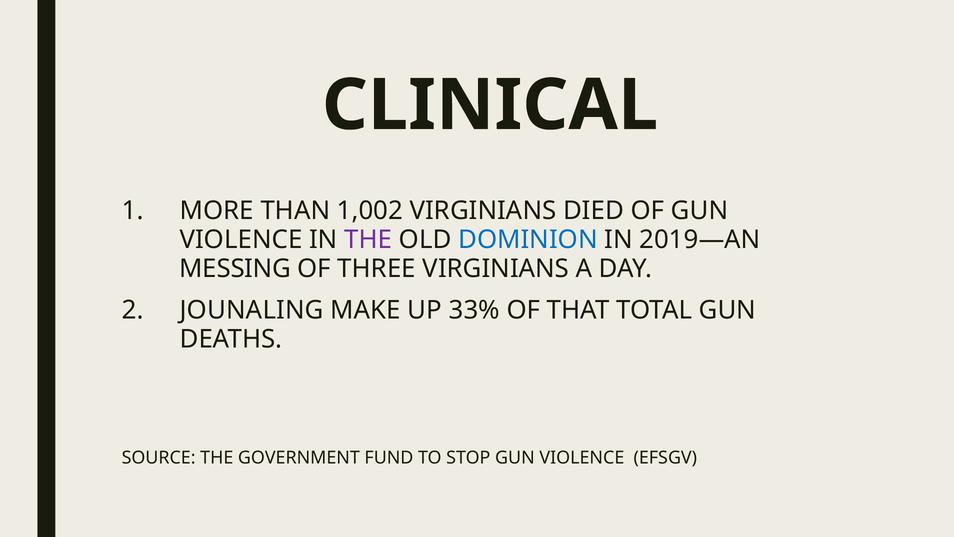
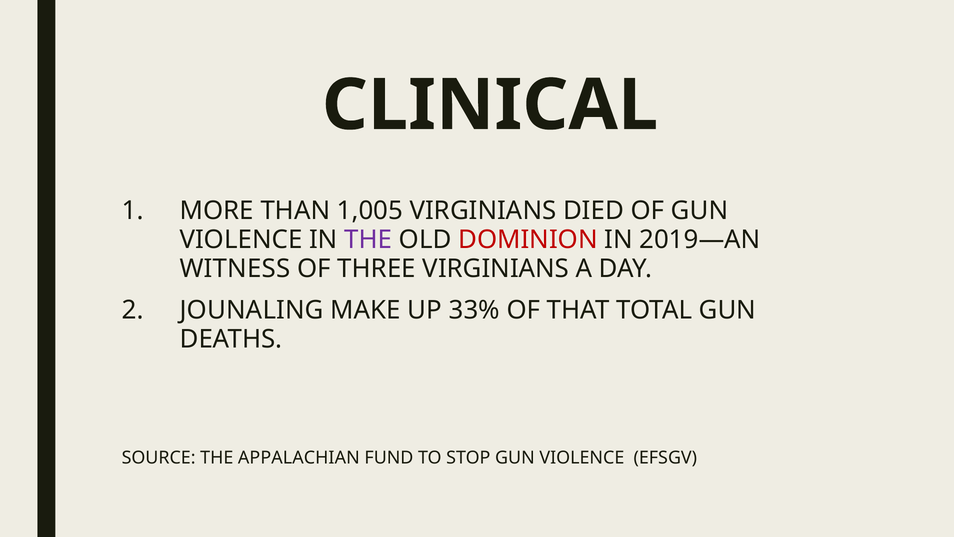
1,002: 1,002 -> 1,005
DOMINION colour: blue -> red
MESSING: MESSING -> WITNESS
GOVERNMENT: GOVERNMENT -> APPALACHIAN
